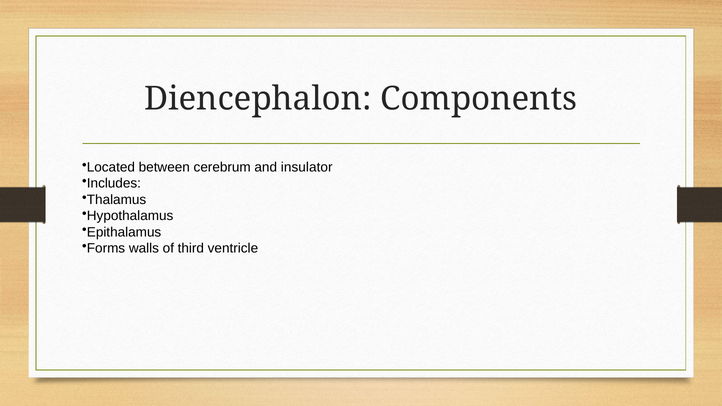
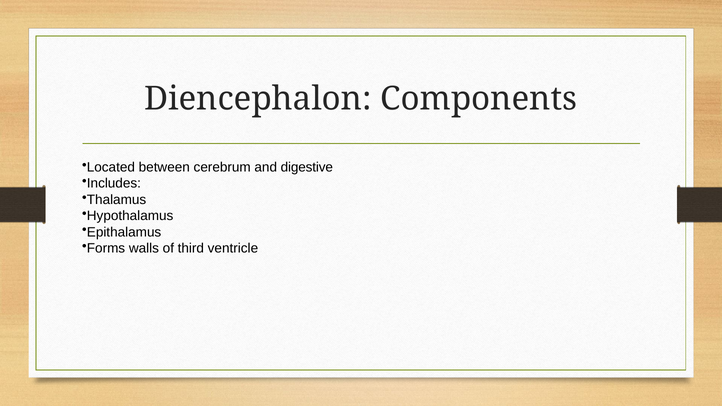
insulator: insulator -> digestive
